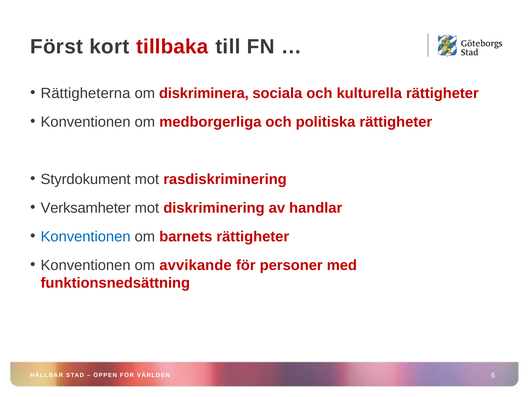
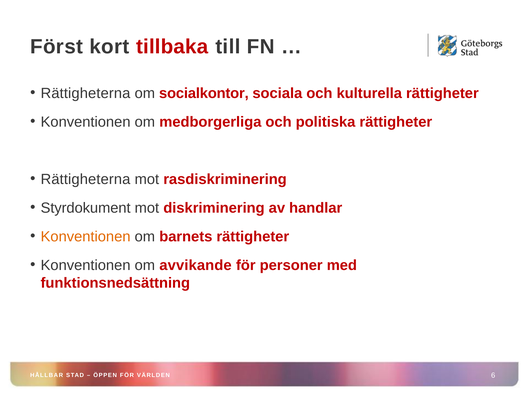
diskriminera: diskriminera -> socialkontor
Styrdokument at (86, 179): Styrdokument -> Rättigheterna
Verksamheter: Verksamheter -> Styrdokument
Konventionen at (86, 236) colour: blue -> orange
